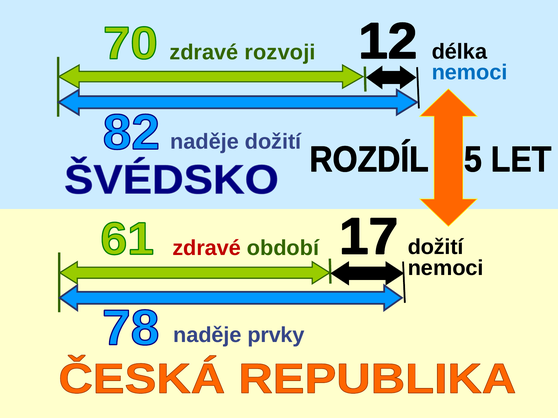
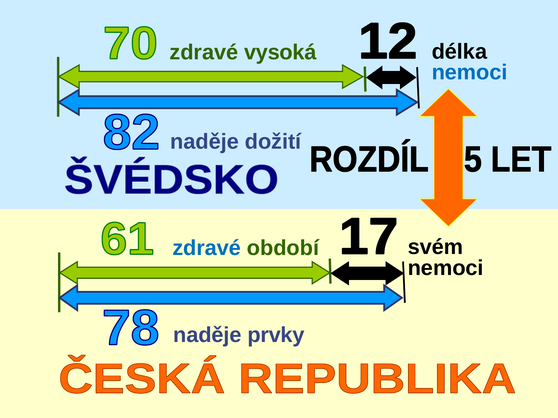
rozvoji: rozvoji -> vysoká
zdravé at (207, 248) colour: red -> blue
období dožití: dožití -> svém
